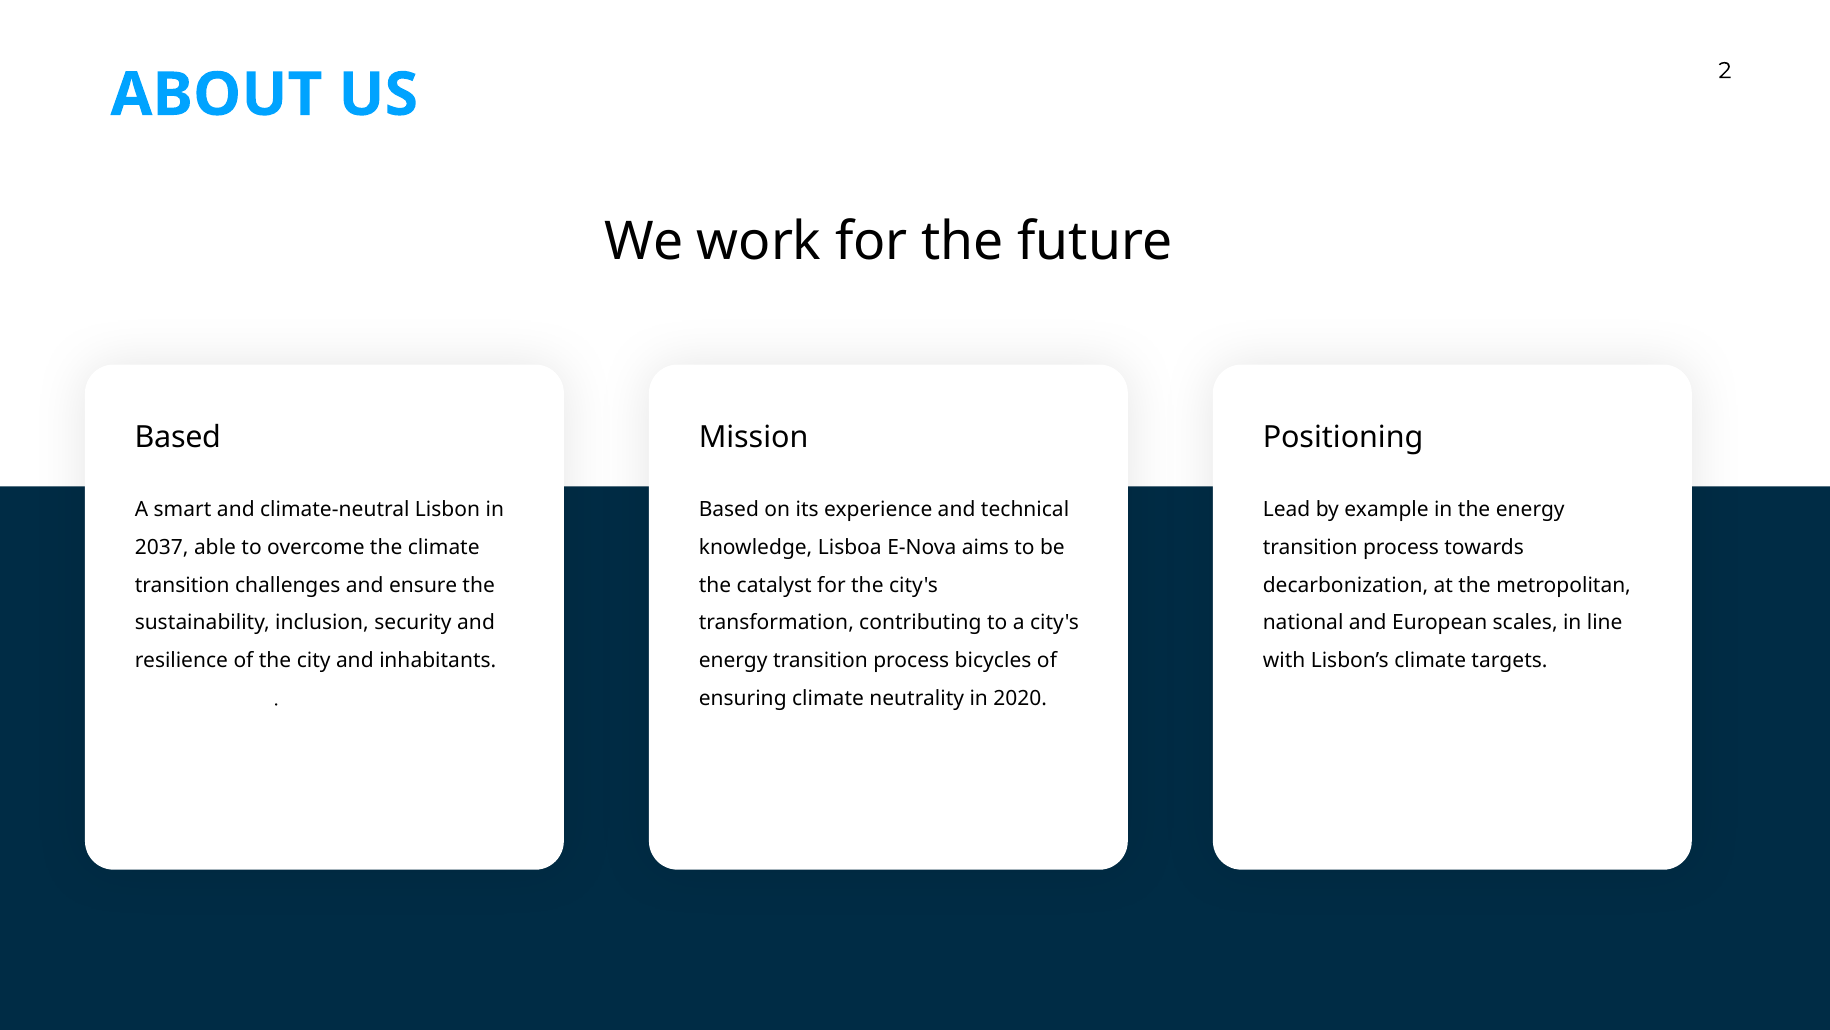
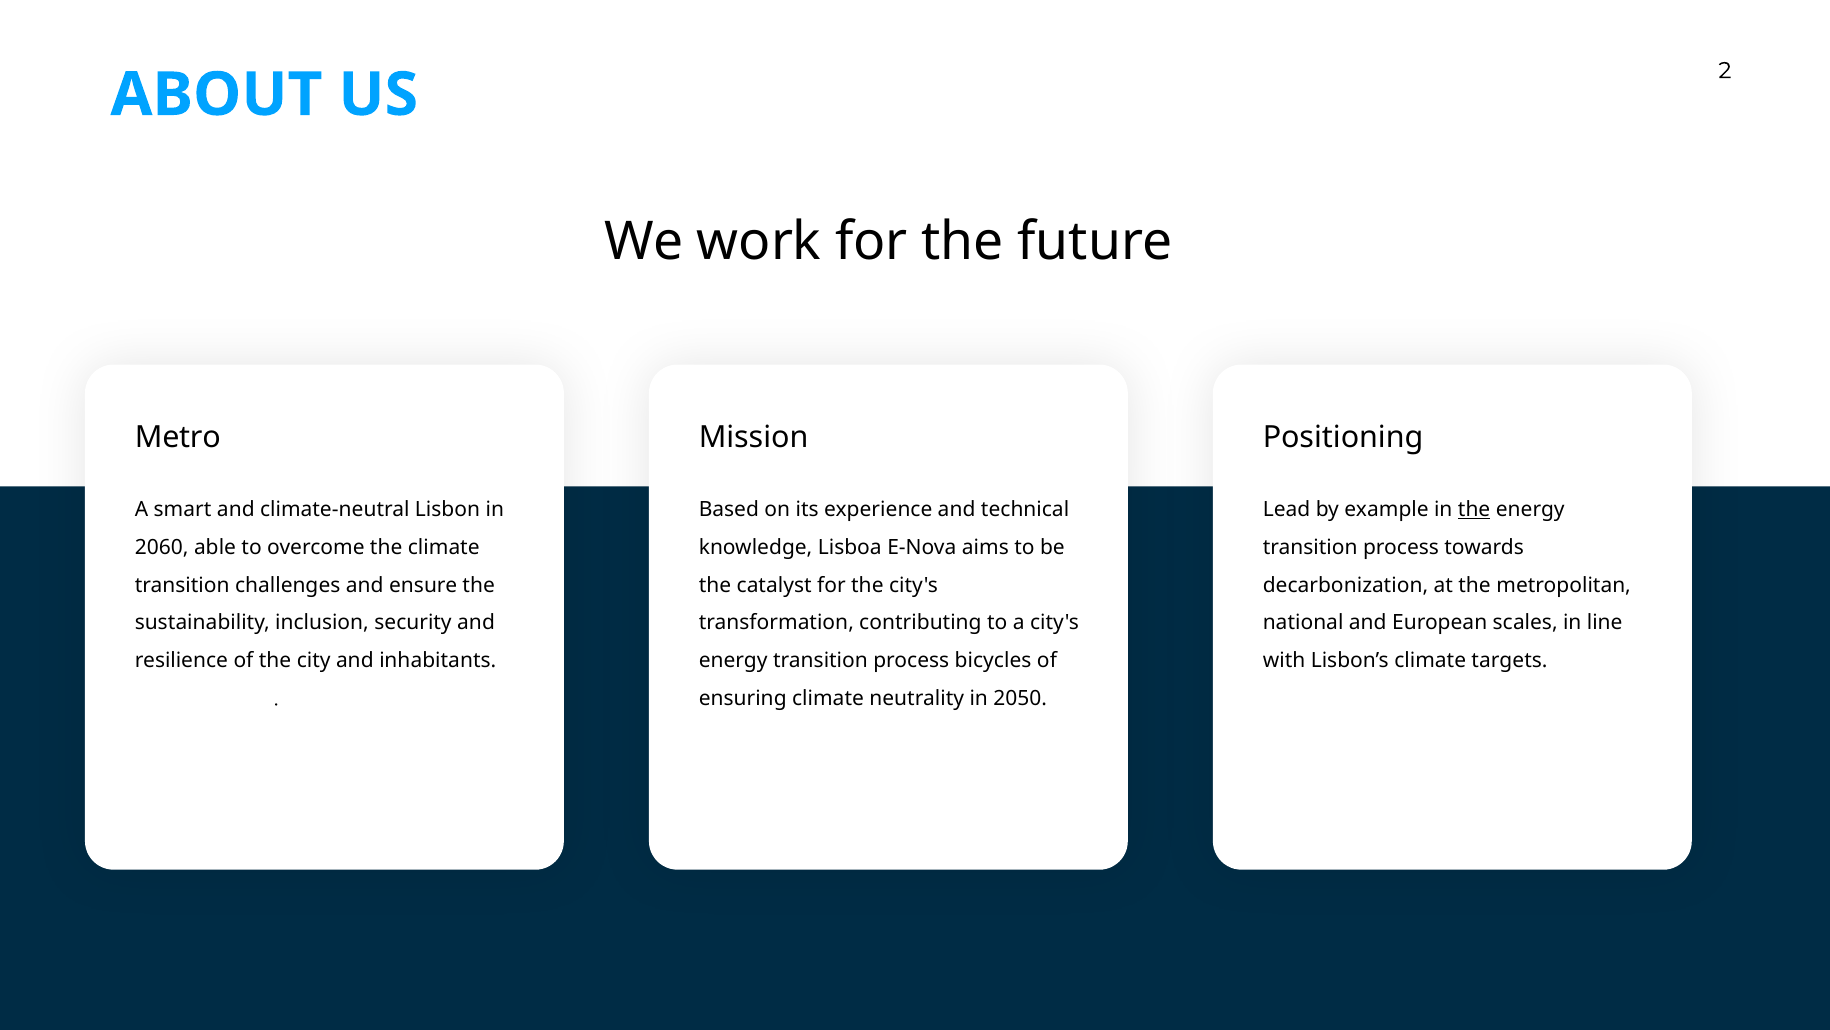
Based at (178, 437): Based -> Metro
the at (1474, 509) underline: none -> present
2037: 2037 -> 2060
2020: 2020 -> 2050
